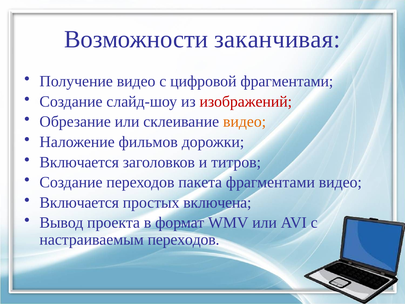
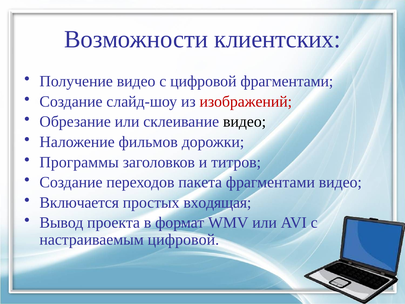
заканчивая: заканчивая -> клиентских
видео at (245, 122) colour: orange -> black
Включается at (79, 162): Включается -> Программы
включена: включена -> входящая
настраиваемым переходов: переходов -> цифровой
